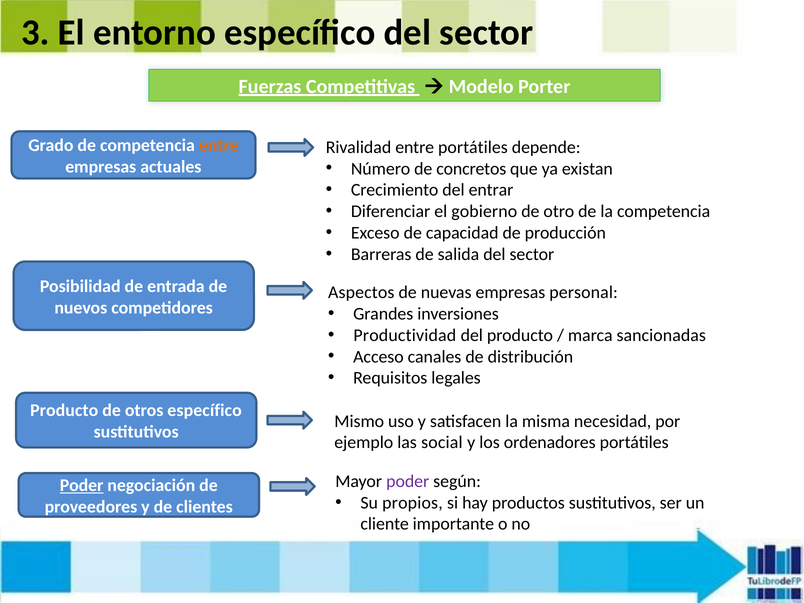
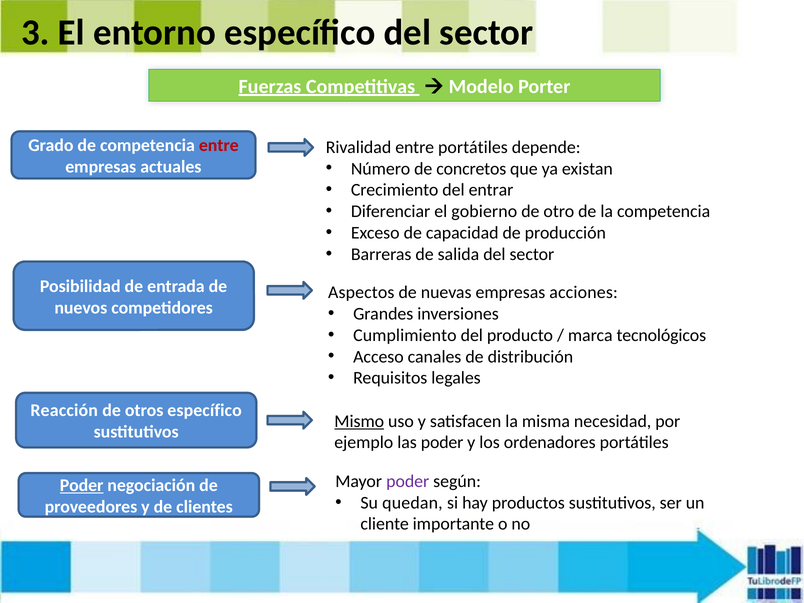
entre at (219, 145) colour: orange -> red
personal: personal -> acciones
Productividad: Productividad -> Cumplimiento
sancionadas: sancionadas -> tecnológicos
Producto at (64, 411): Producto -> Reacción
Mismo underline: none -> present
las social: social -> poder
propios: propios -> quedan
